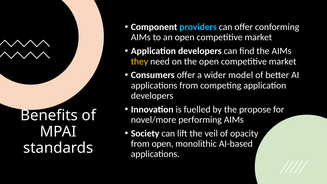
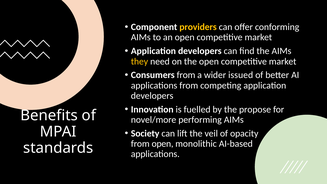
providers colour: light blue -> yellow
Consumers offer: offer -> from
model: model -> issued
